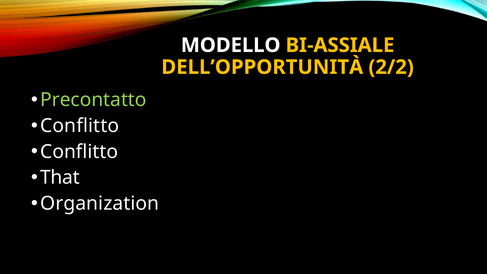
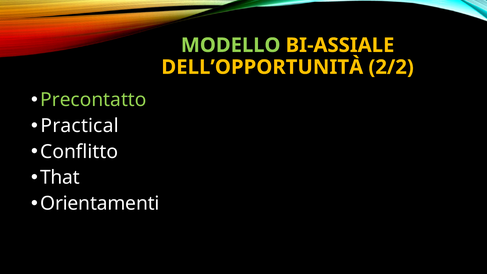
MODELLO colour: white -> light green
Conflitto at (80, 126): Conflitto -> Practical
Organization: Organization -> Orientamenti
